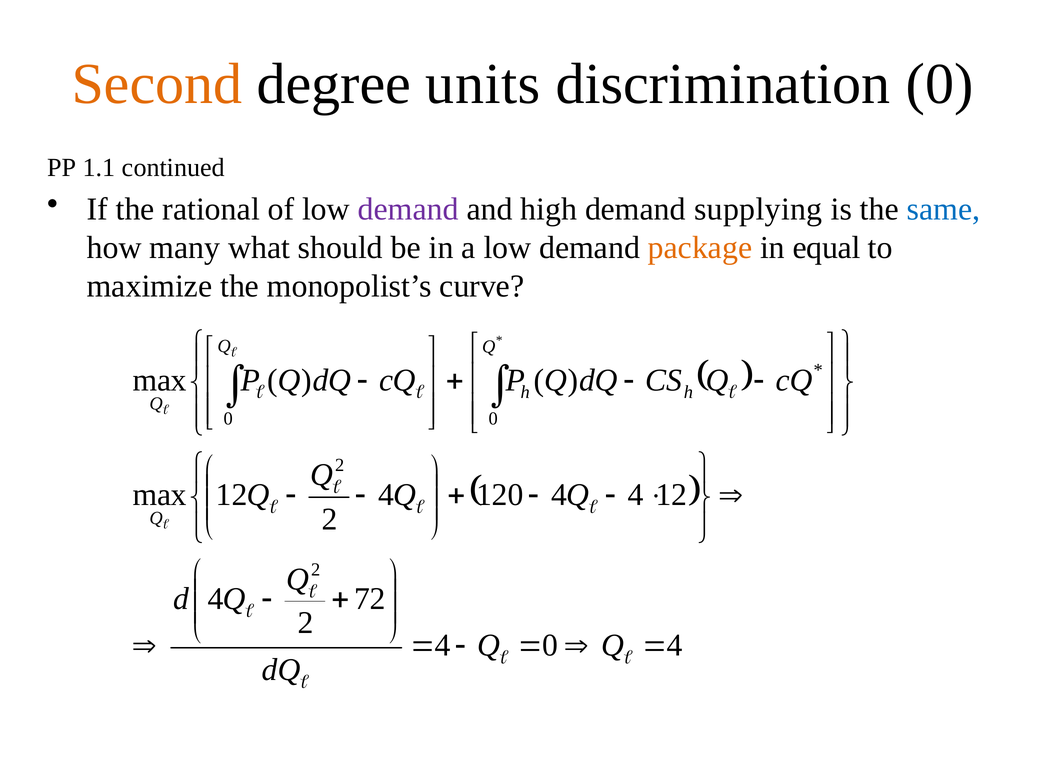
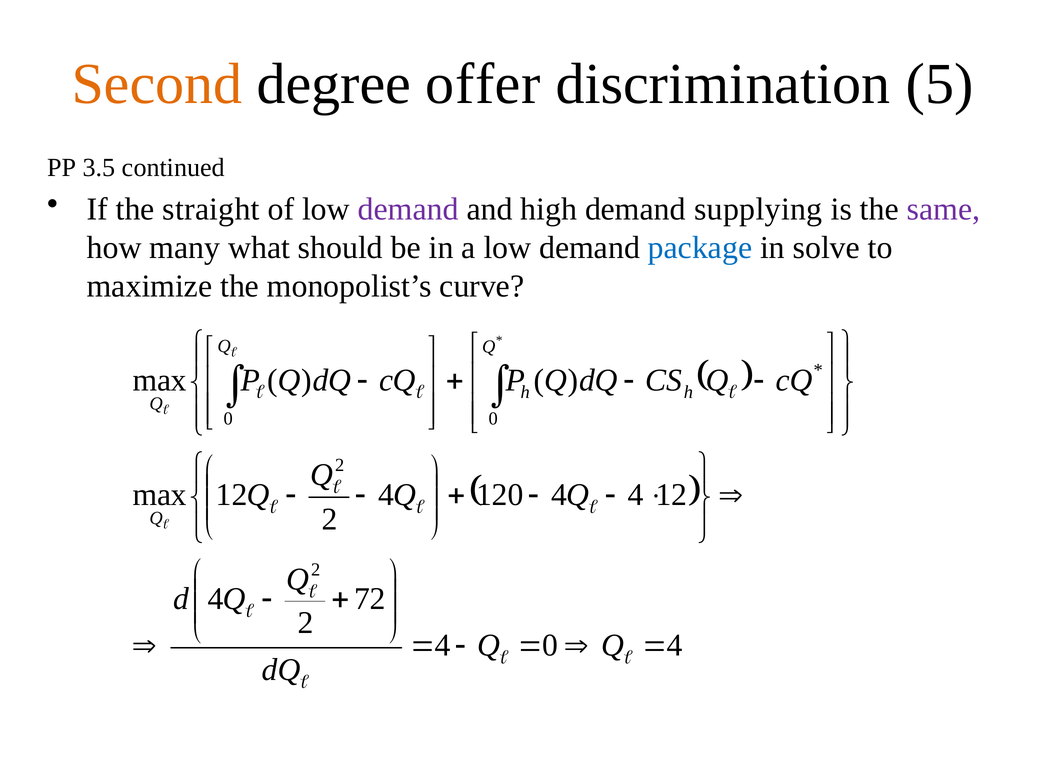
units: units -> offer
discrimination 0: 0 -> 5
1.1: 1.1 -> 3.5
rational: rational -> straight
same colour: blue -> purple
package colour: orange -> blue
equal: equal -> solve
